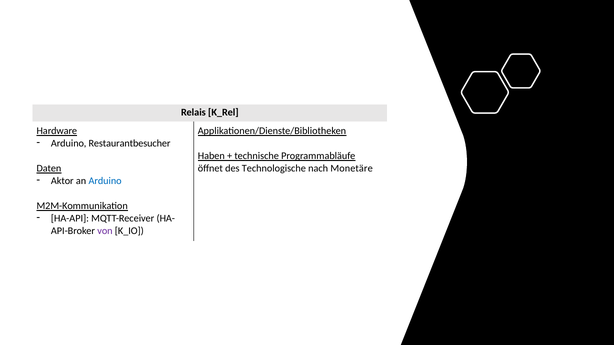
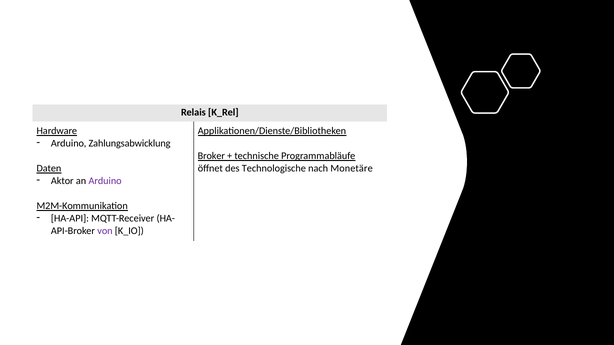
Restaurantbesucher: Restaurantbesucher -> Zahlungsabwicklung
Haben: Haben -> Broker
Arduino at (105, 181) colour: blue -> purple
